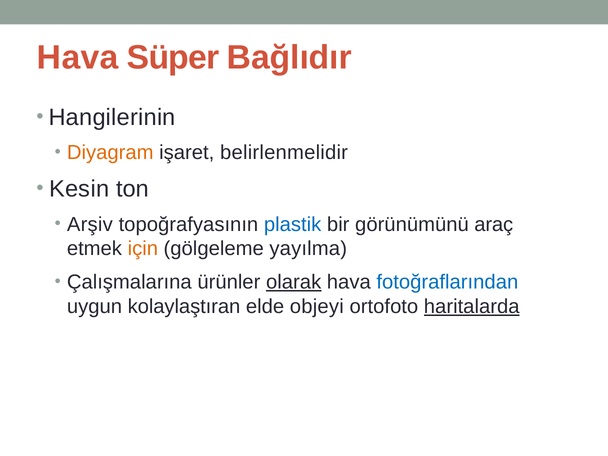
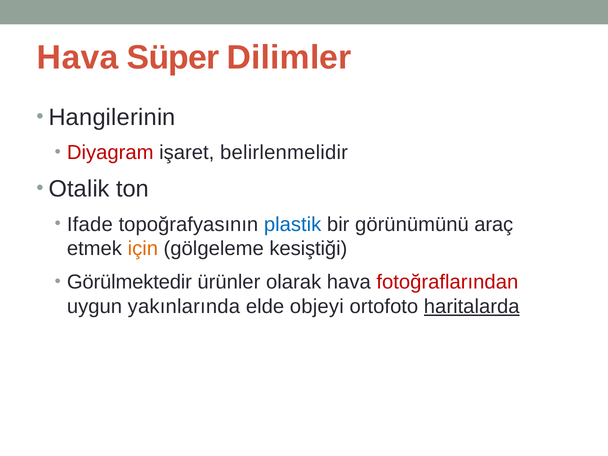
Bağlıdır: Bağlıdır -> Dilimler
Diyagram colour: orange -> red
Kesin: Kesin -> Otalik
Arşiv: Arşiv -> Ifade
yayılma: yayılma -> kesiştiği
Çalışmalarına: Çalışmalarına -> Görülmektedir
olarak underline: present -> none
fotoğraflarından colour: blue -> red
kolaylaştıran: kolaylaştıran -> yakınlarında
